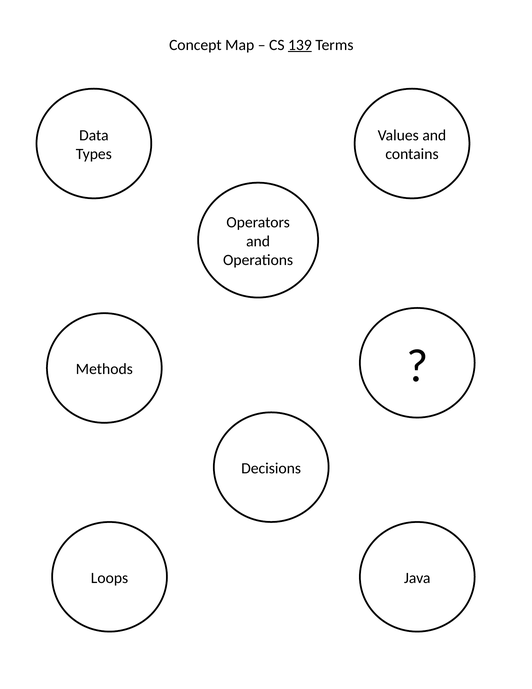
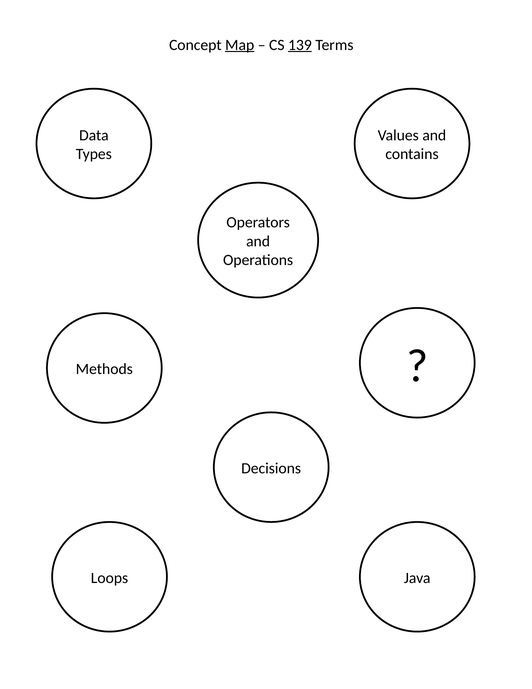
Map underline: none -> present
